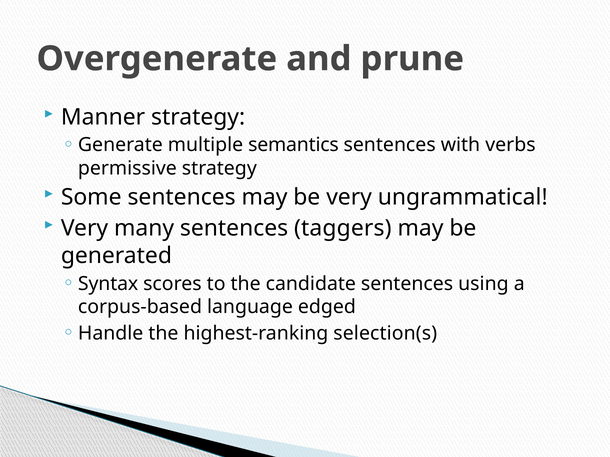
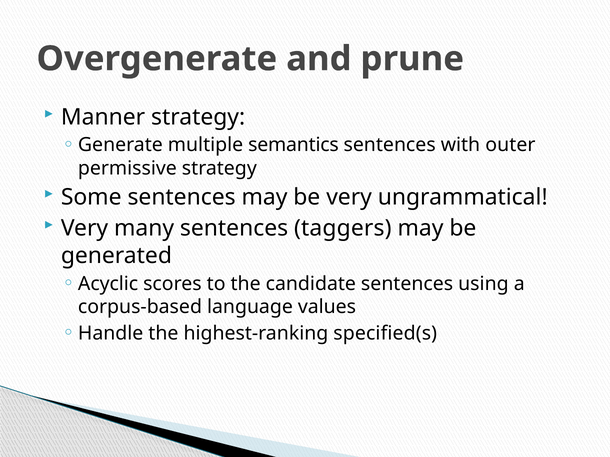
verbs: verbs -> outer
Syntax: Syntax -> Acyclic
edged: edged -> values
selection(s: selection(s -> specified(s
